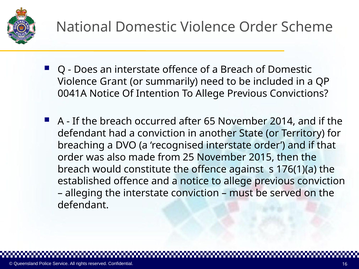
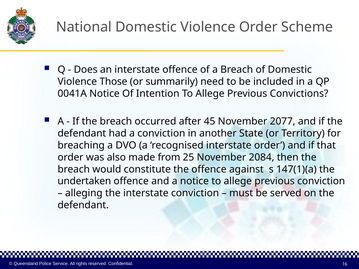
Grant: Grant -> Those
65: 65 -> 45
2014: 2014 -> 2077
2015: 2015 -> 2084
176(1)(a: 176(1)(a -> 147(1)(a
established: established -> undertaken
